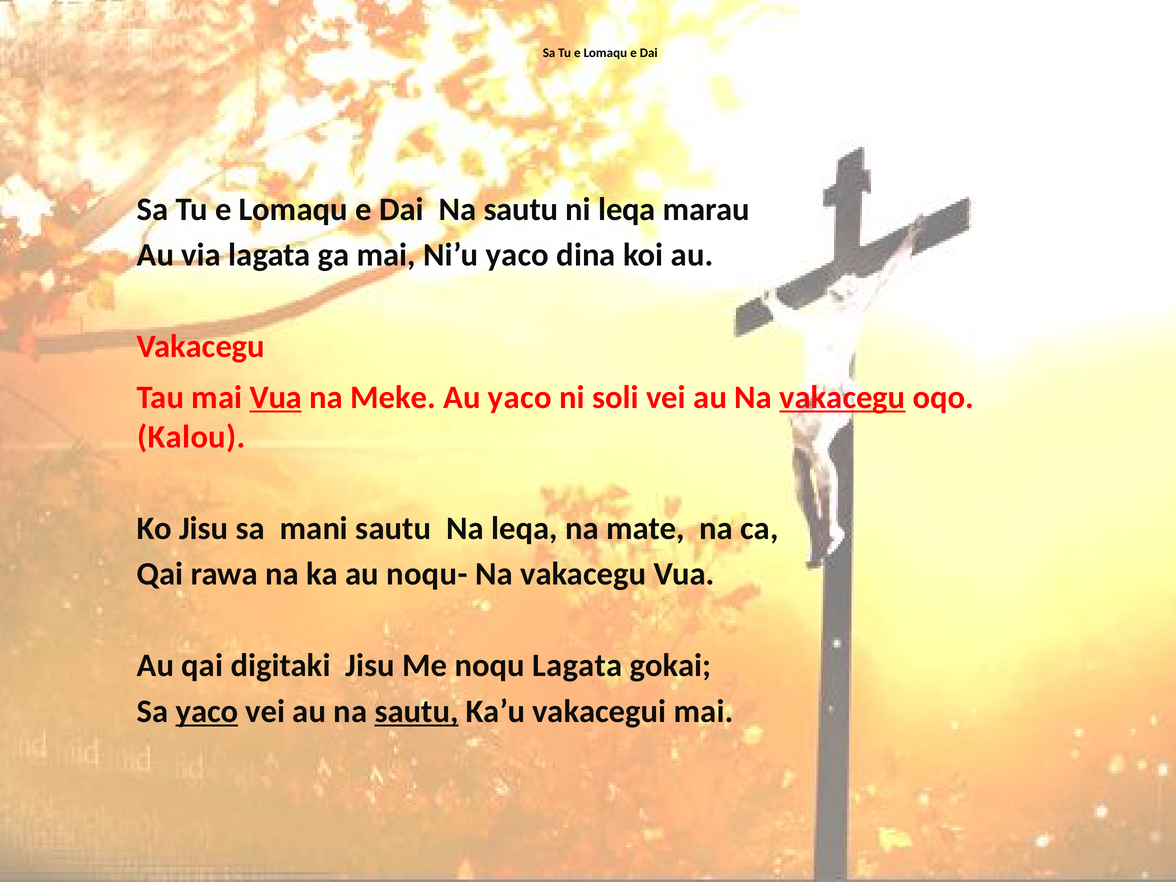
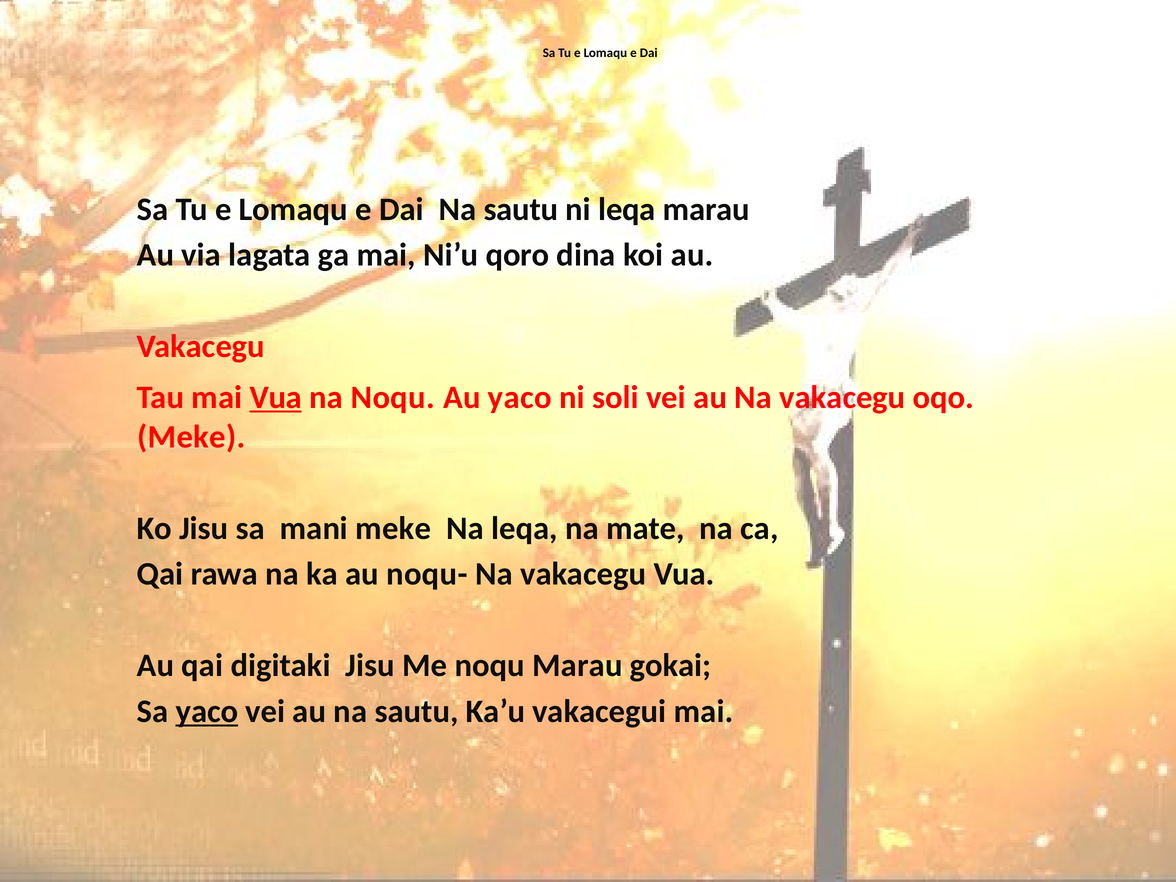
Ni’u yaco: yaco -> qoro
na Meke: Meke -> Noqu
vakacegu at (842, 398) underline: present -> none
Kalou at (191, 437): Kalou -> Meke
mani sautu: sautu -> meke
noqu Lagata: Lagata -> Marau
sautu at (417, 711) underline: present -> none
